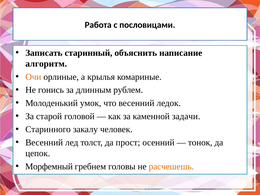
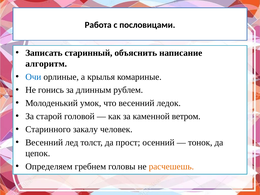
Очи colour: orange -> blue
задачи: задачи -> ветром
Морфемный: Морфемный -> Определяем
